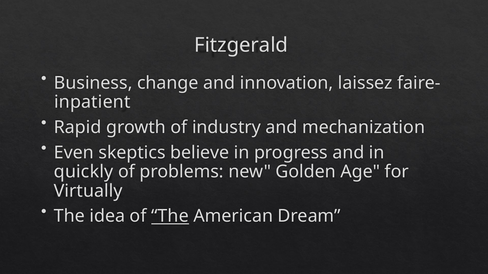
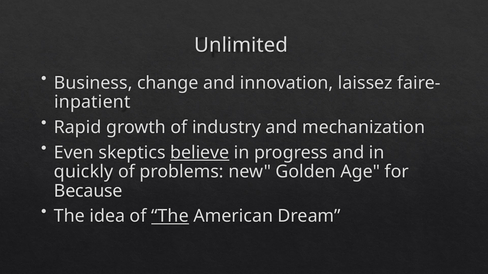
Fitzgerald: Fitzgerald -> Unlimited
believe underline: none -> present
Virtually: Virtually -> Because
